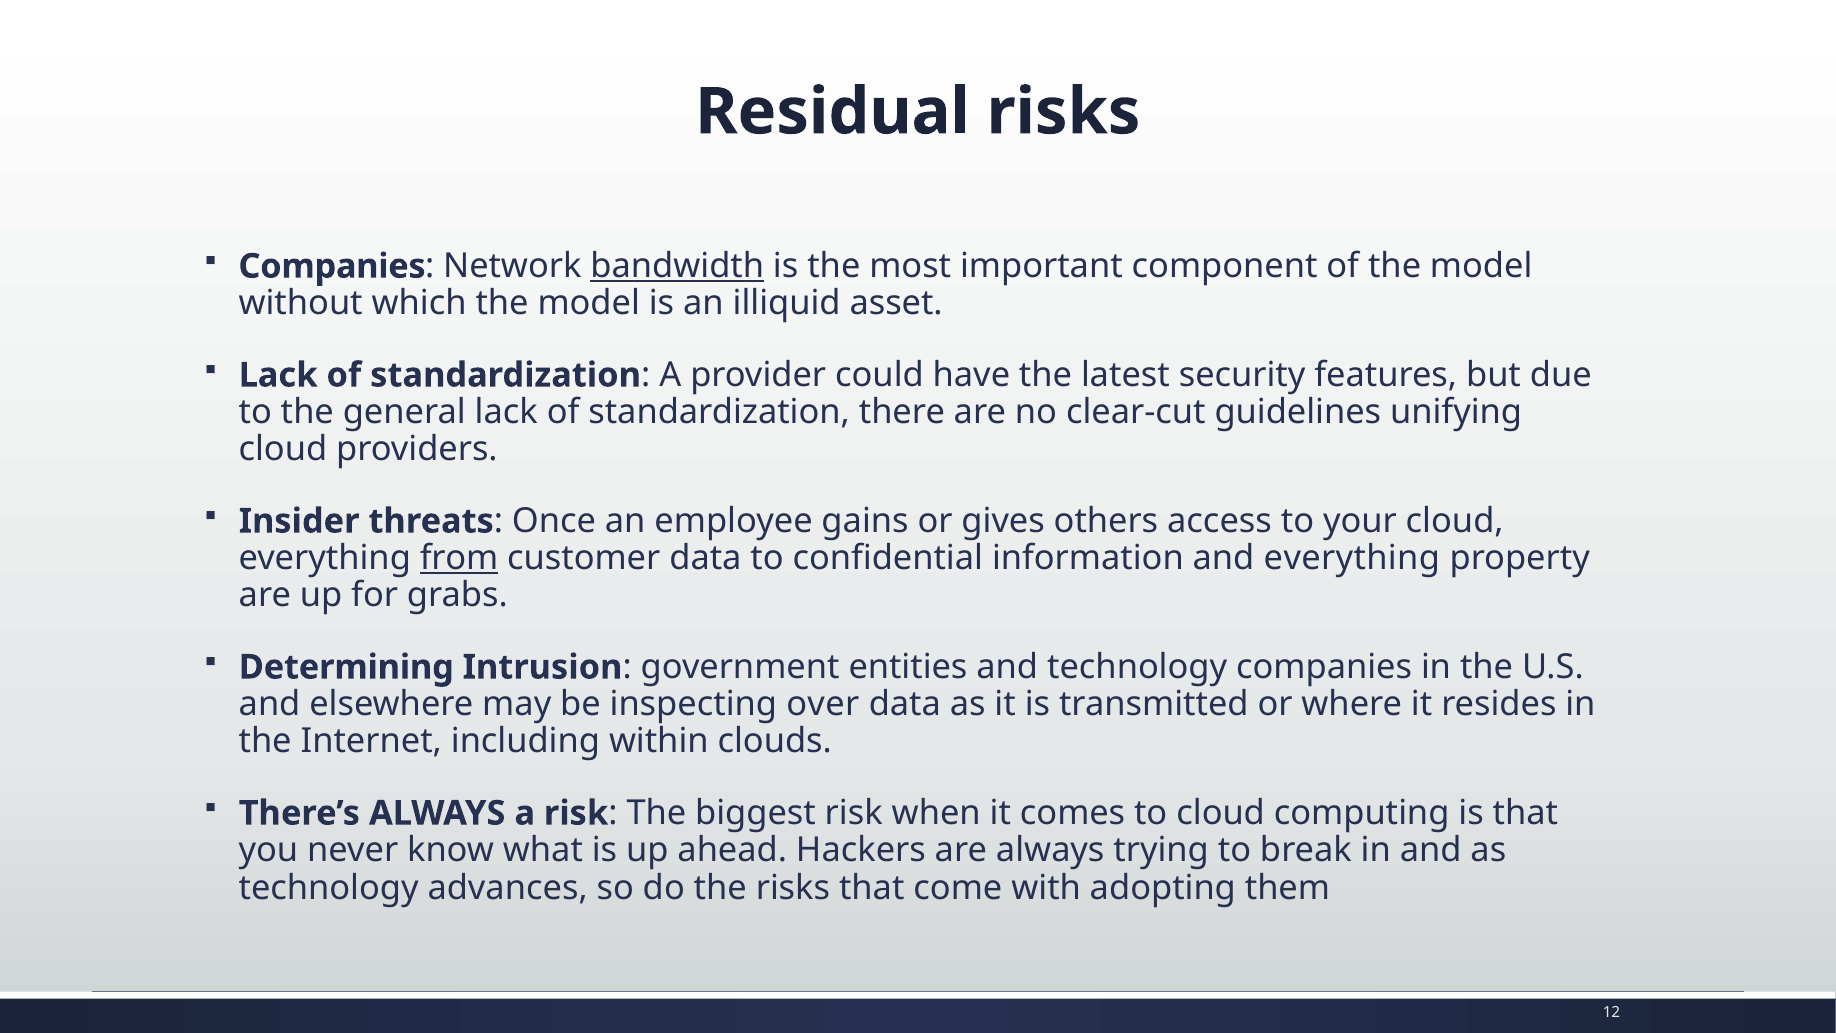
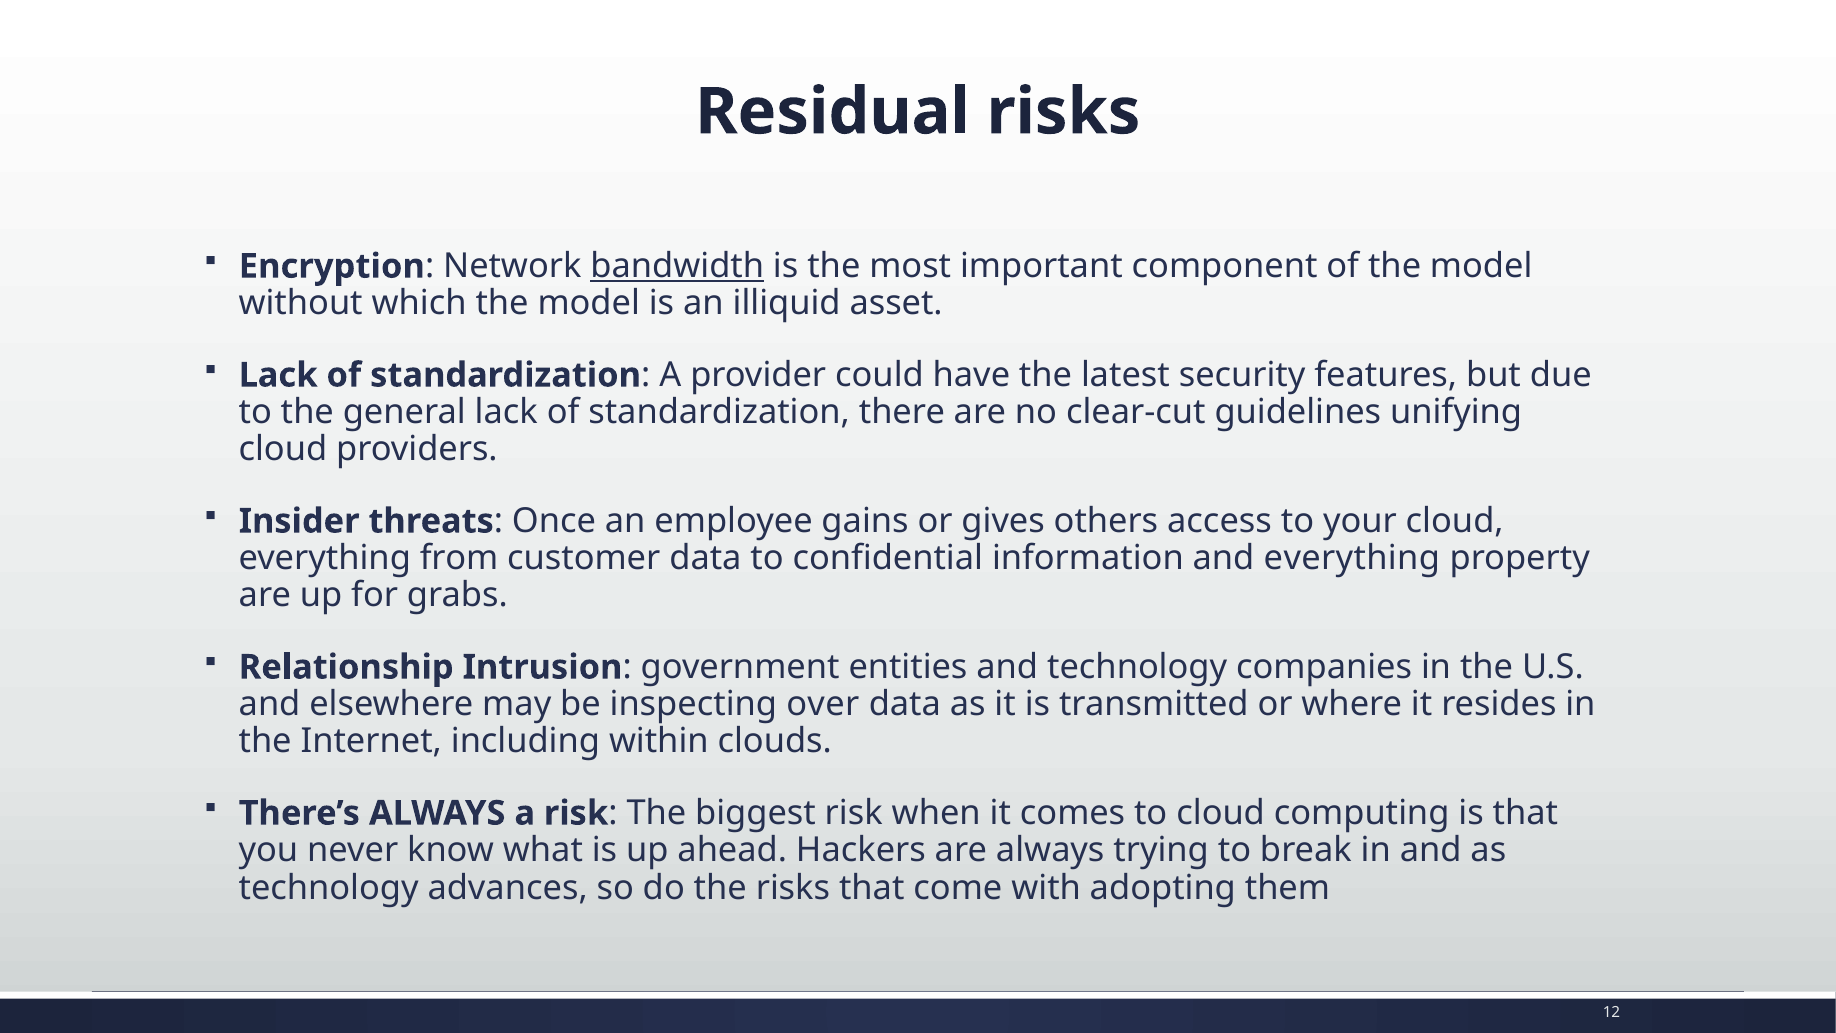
Companies at (332, 266): Companies -> Encryption
from underline: present -> none
Determining: Determining -> Relationship
